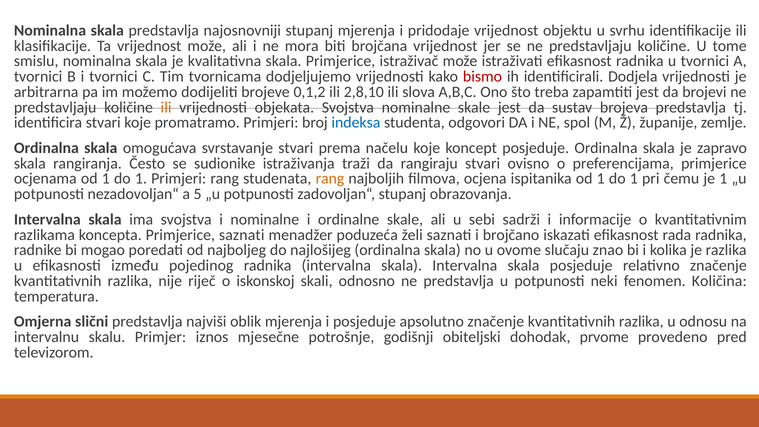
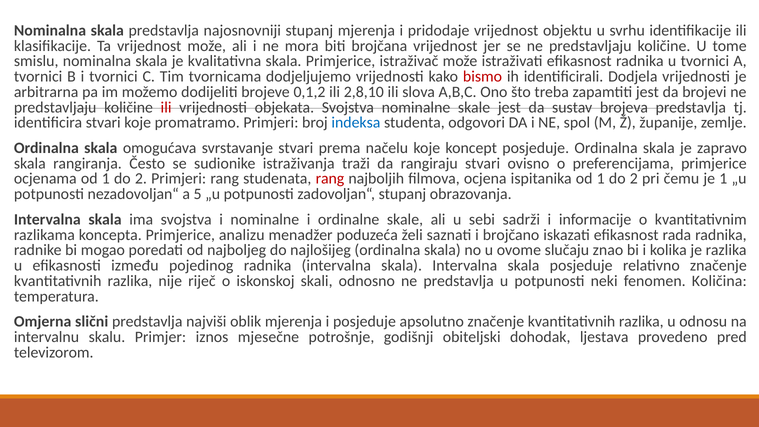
ili at (166, 107) colour: orange -> red
1 at (141, 179): 1 -> 2
rang at (330, 179) colour: orange -> red
1 at (634, 179): 1 -> 2
Primjerice saznati: saznati -> analizu
prvome: prvome -> ljestava
